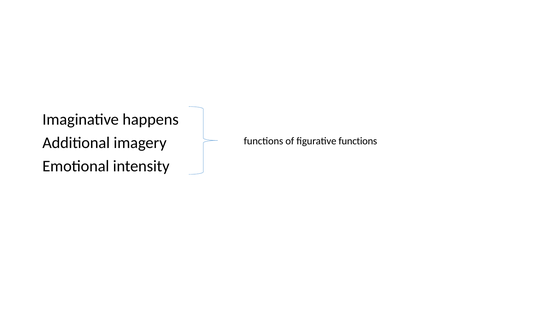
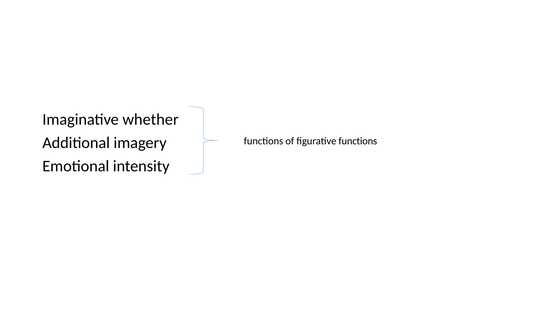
happens: happens -> whether
